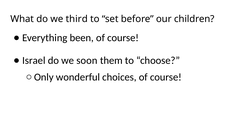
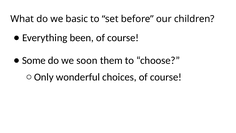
third: third -> basic
Israel: Israel -> Some
